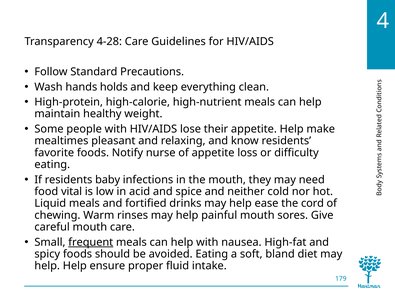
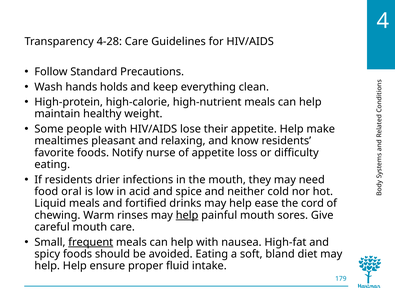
baby: baby -> drier
vital: vital -> oral
help at (187, 215) underline: none -> present
